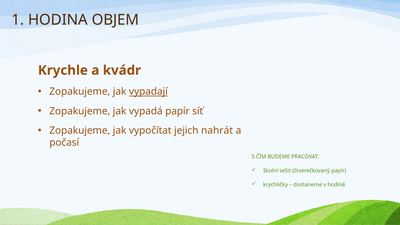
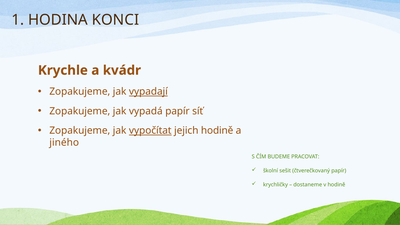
OBJEM: OBJEM -> KONCI
vypočítat underline: none -> present
jejich nahrát: nahrát -> hodině
počasí: počasí -> jiného
